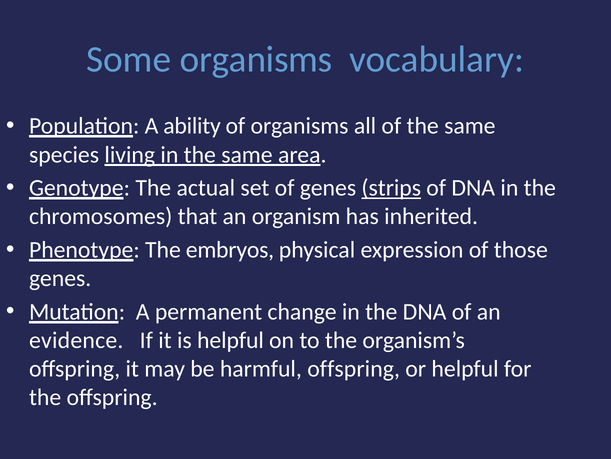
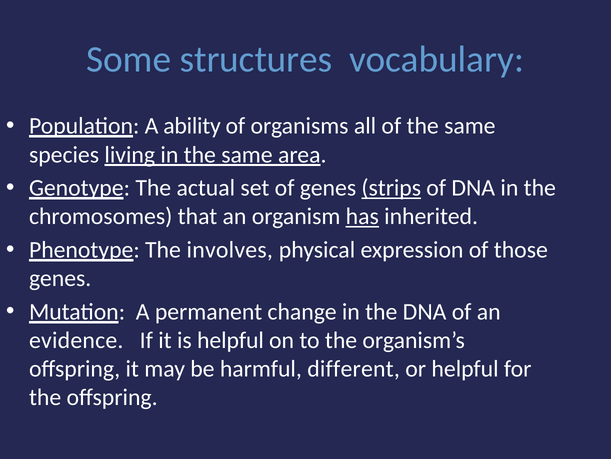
Some organisms: organisms -> structures
has underline: none -> present
embryos: embryos -> involves
harmful offspring: offspring -> different
